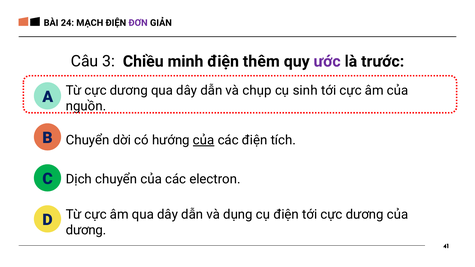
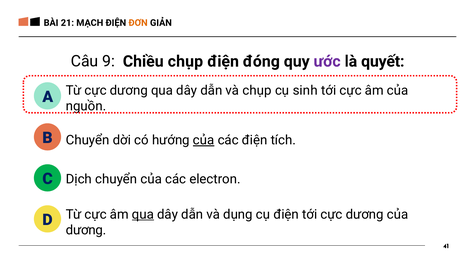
24: 24 -> 21
ĐƠN colour: purple -> orange
3: 3 -> 9
Chiều minh: minh -> chụp
thêm: thêm -> đóng
trước: trước -> quyết
qua at (143, 214) underline: none -> present
